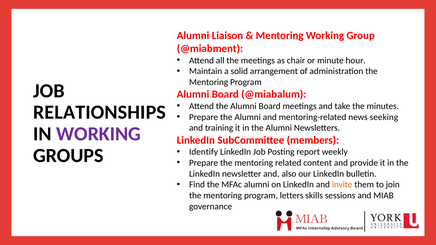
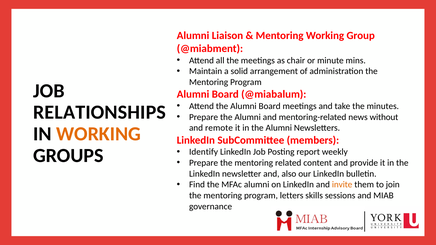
hour: hour -> mins
seeking: seeking -> without
training: training -> remote
WORKING at (99, 134) colour: purple -> orange
